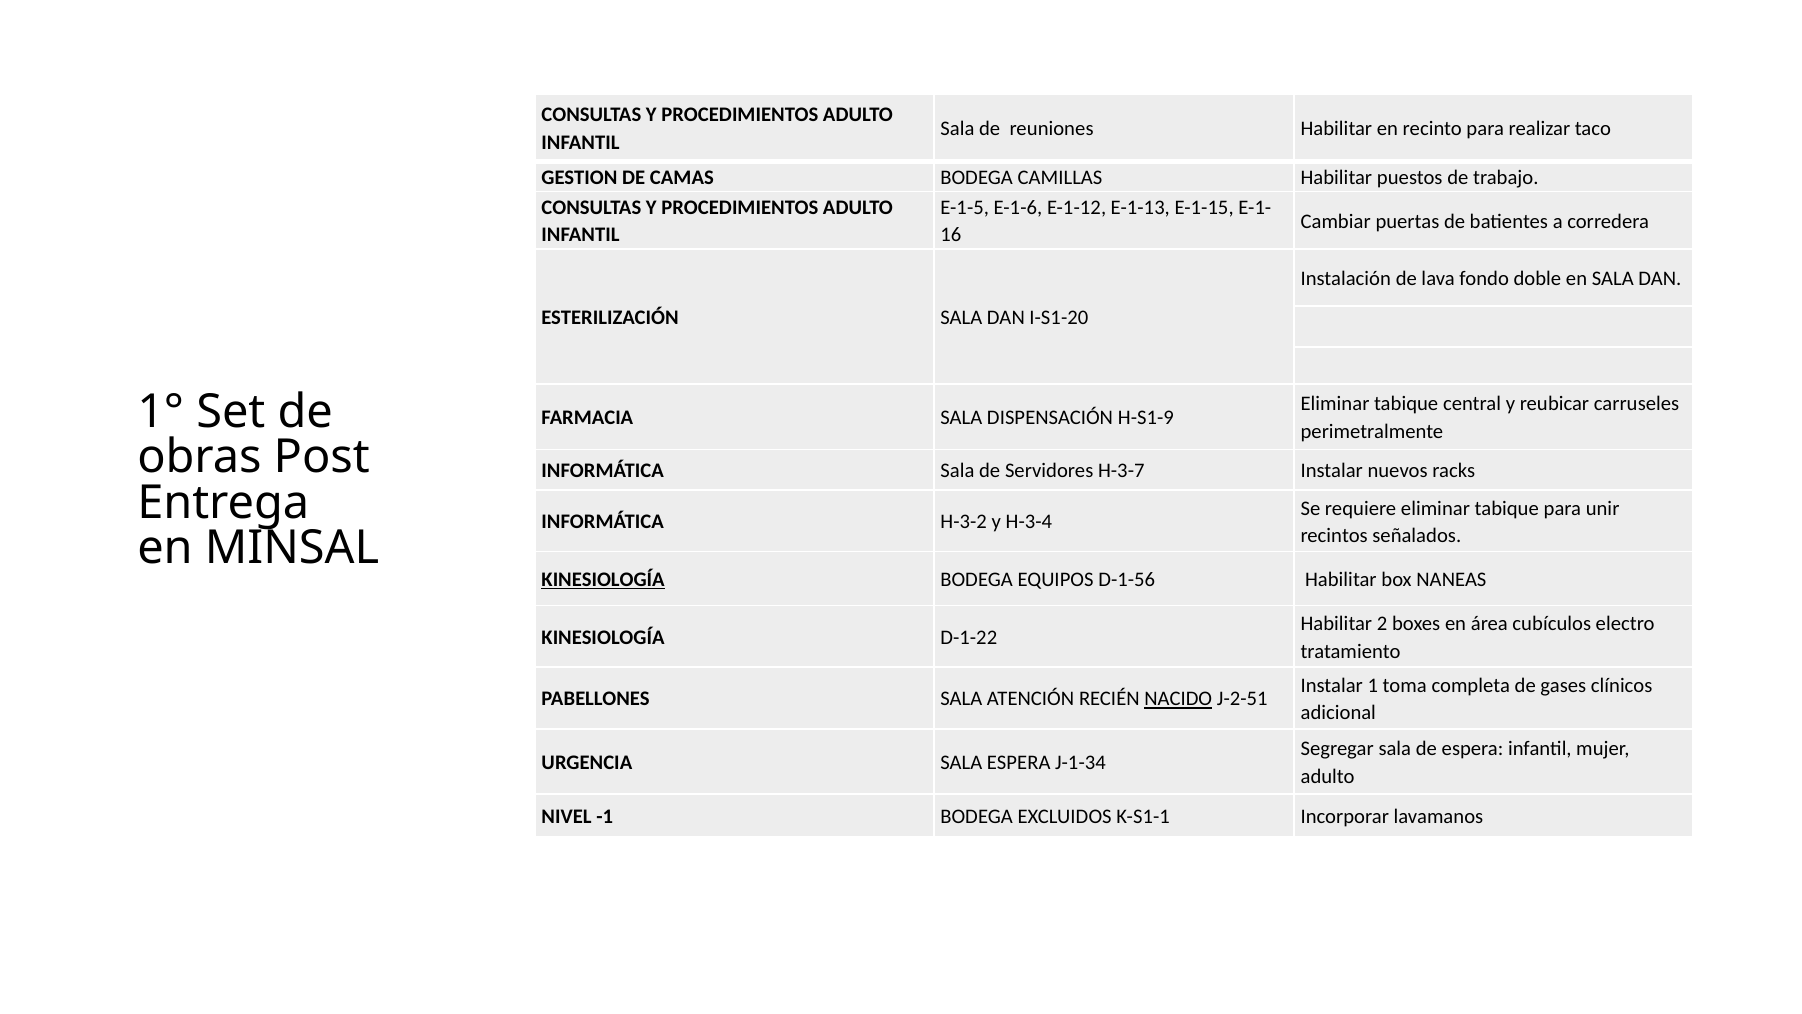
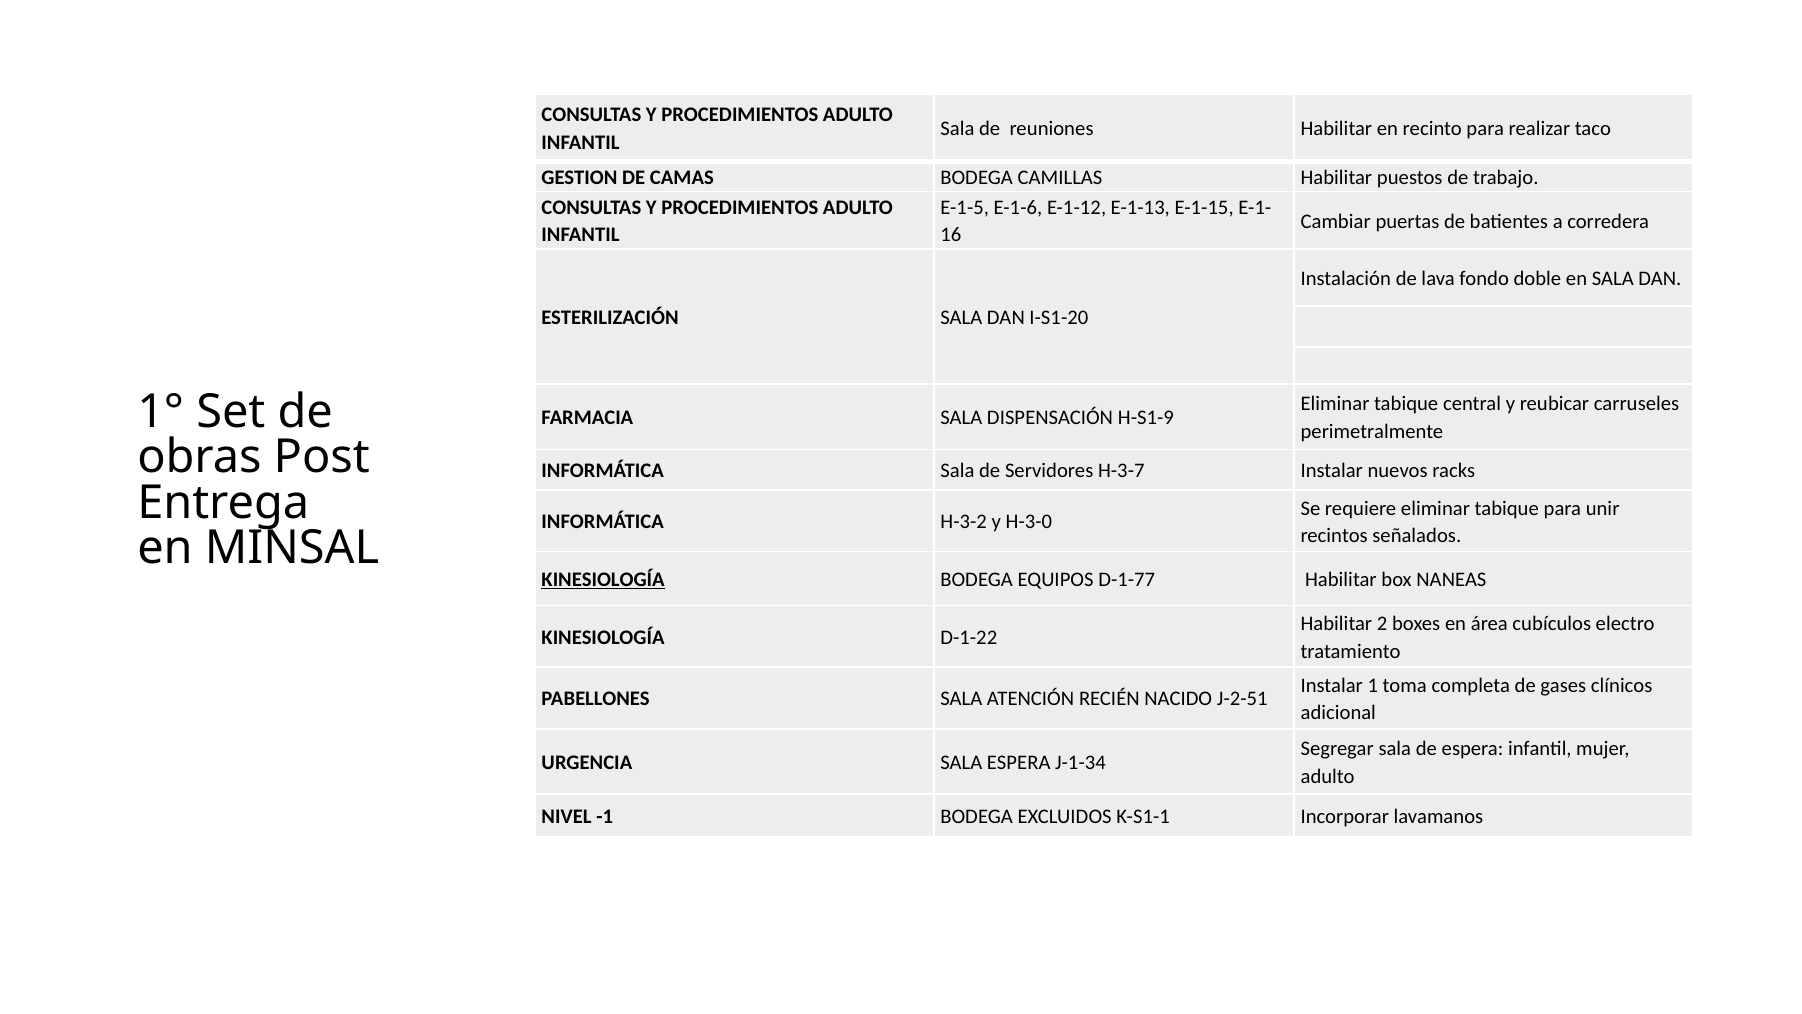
H-3-4: H-3-4 -> H-3-0
D-1-56: D-1-56 -> D-1-77
NACIDO underline: present -> none
